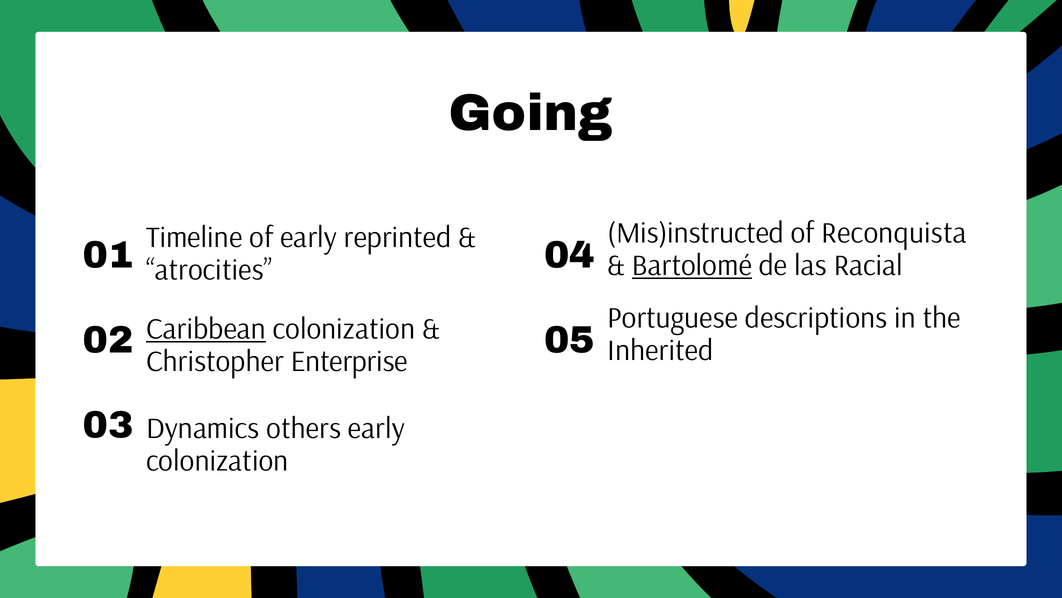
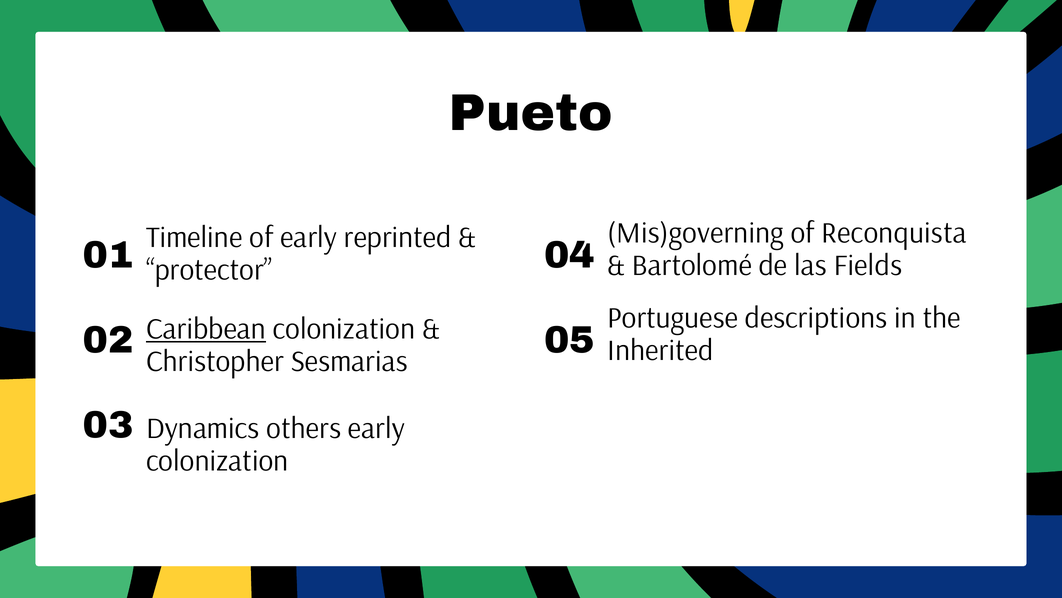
Going: Going -> Pueto
Mis)instructed: Mis)instructed -> Mis)governing
Bartolomé underline: present -> none
Racial: Racial -> Fields
atrocities: atrocities -> protector
Enterprise: Enterprise -> Sesmarias
